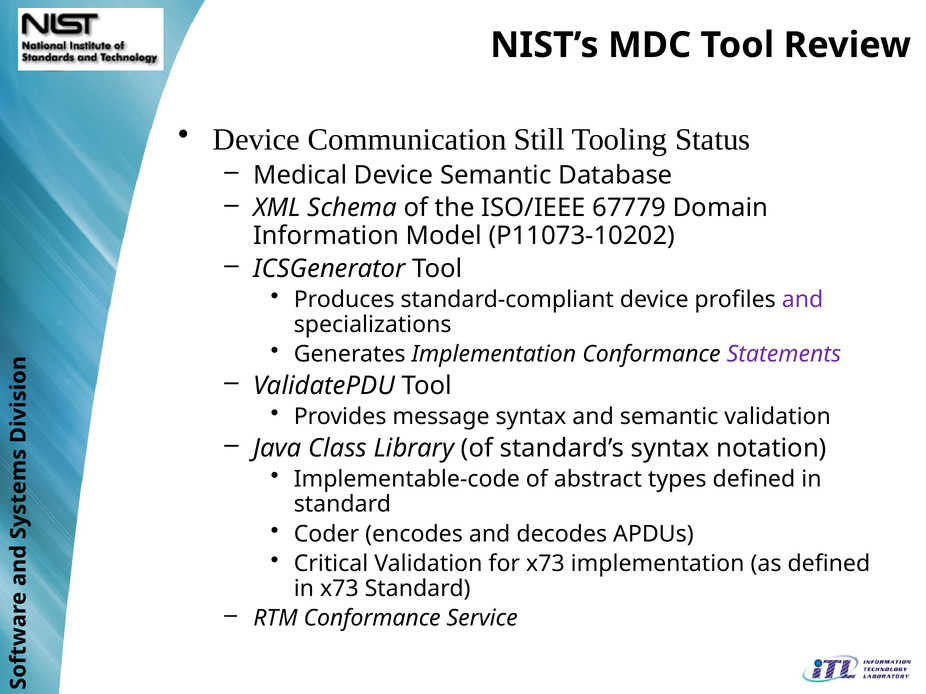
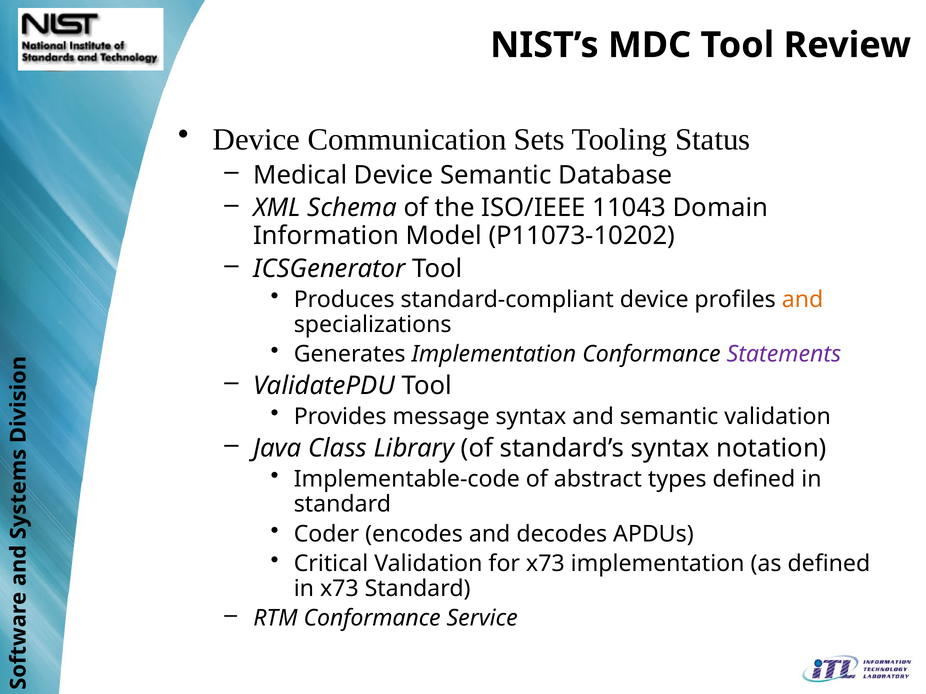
Still: Still -> Sets
67779: 67779 -> 11043
and at (803, 300) colour: purple -> orange
